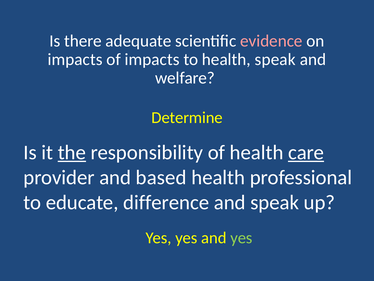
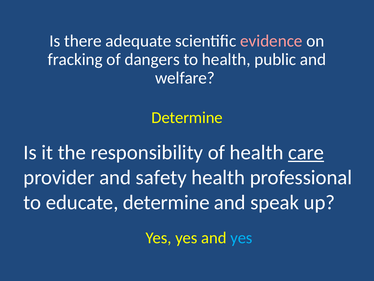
impacts at (75, 59): impacts -> fracking
of impacts: impacts -> dangers
health speak: speak -> public
the underline: present -> none
based: based -> safety
educate difference: difference -> determine
yes at (241, 238) colour: light green -> light blue
